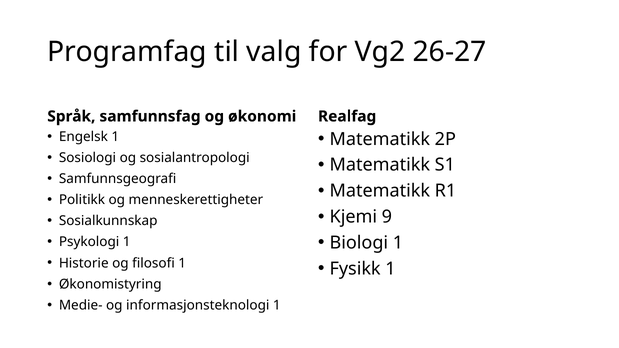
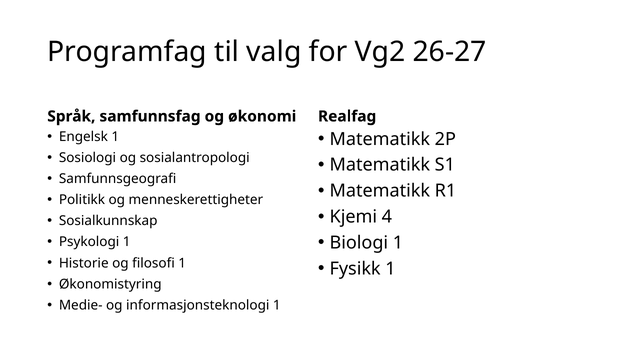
9: 9 -> 4
